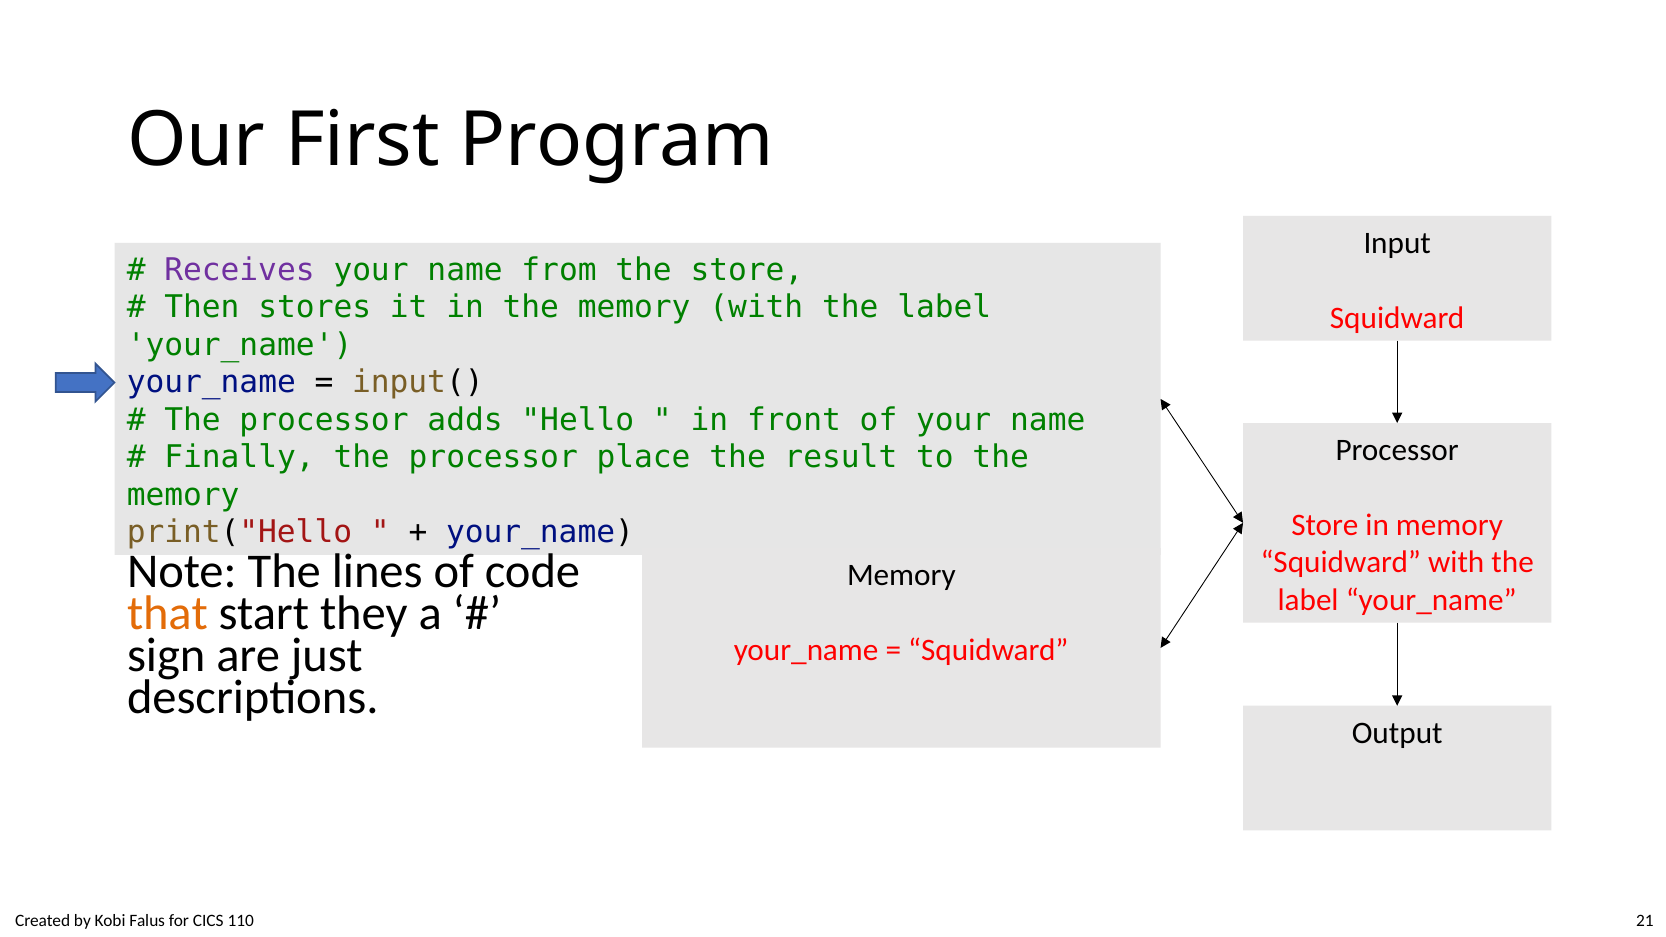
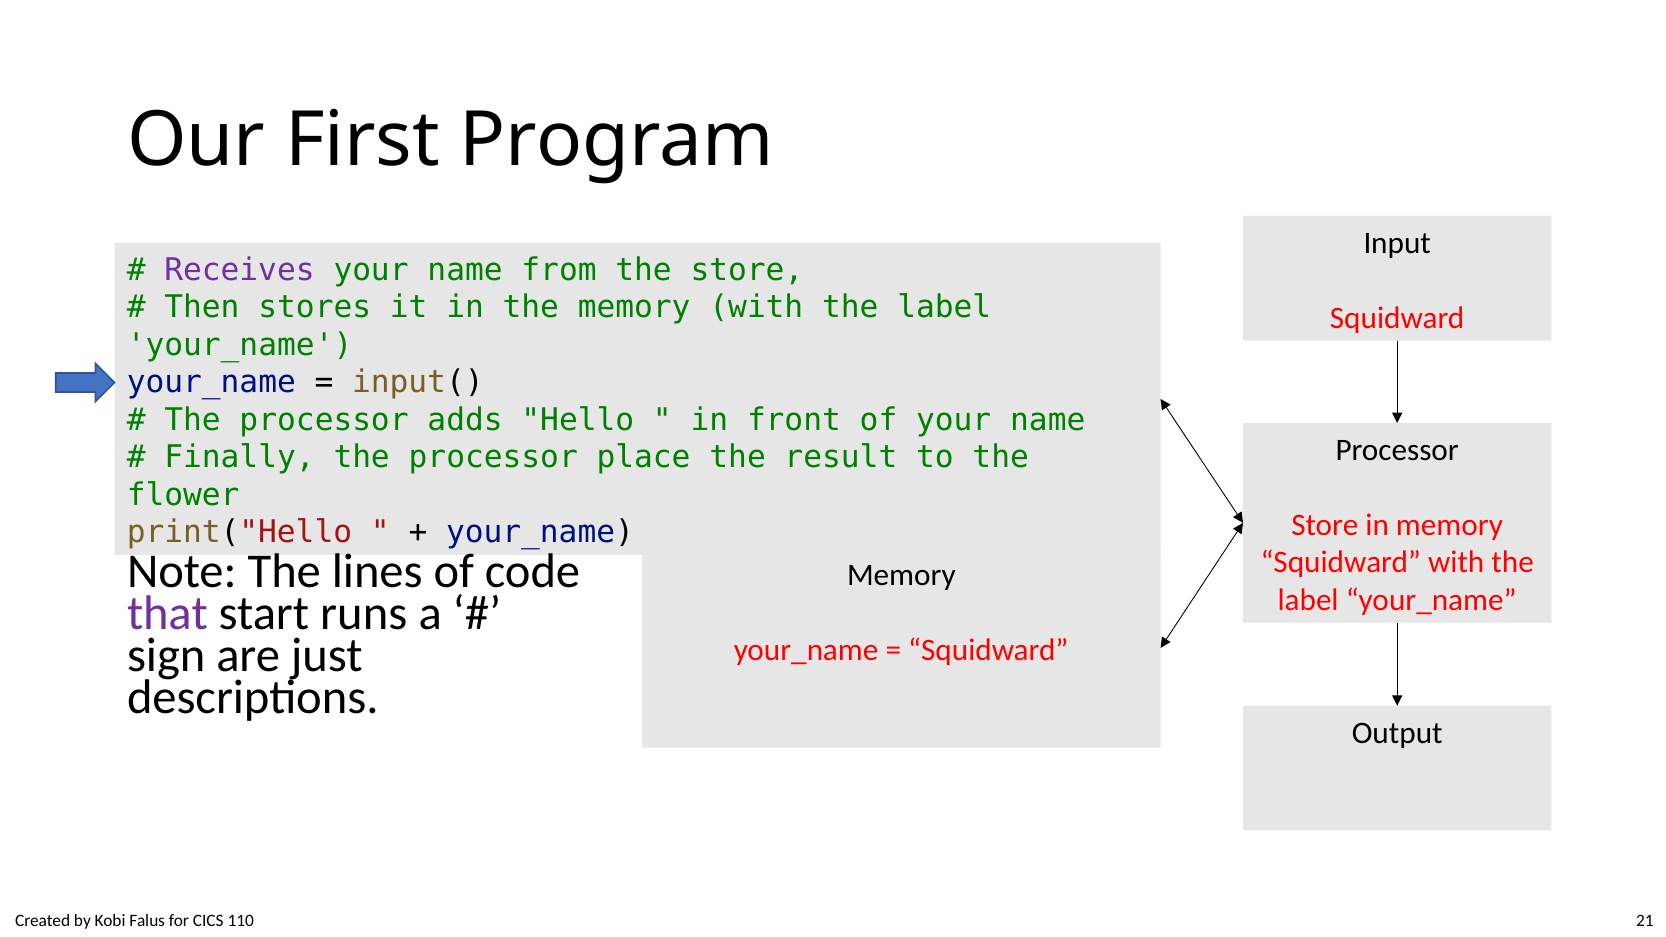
memory at (183, 495): memory -> flower
that colour: orange -> purple
they: they -> runs
